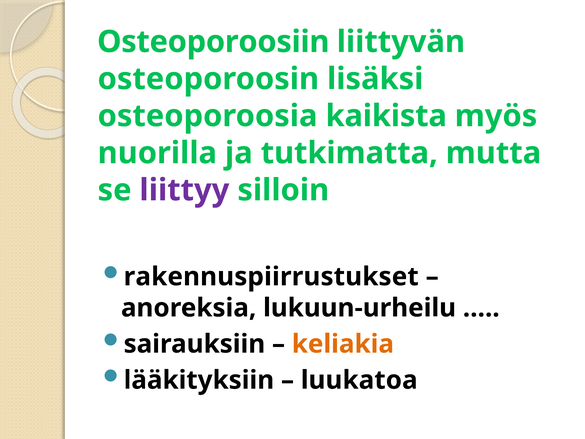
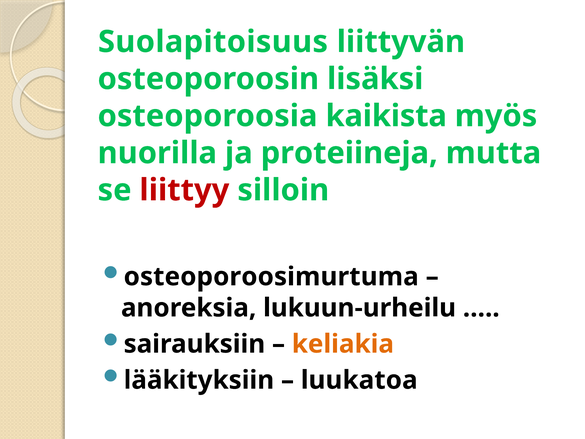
Osteoporoosiin: Osteoporoosiin -> Suolapitoisuus
tutkimatta: tutkimatta -> proteiineja
liittyy colour: purple -> red
rakennuspiirrustukset: rakennuspiirrustukset -> osteoporoosimurtuma
